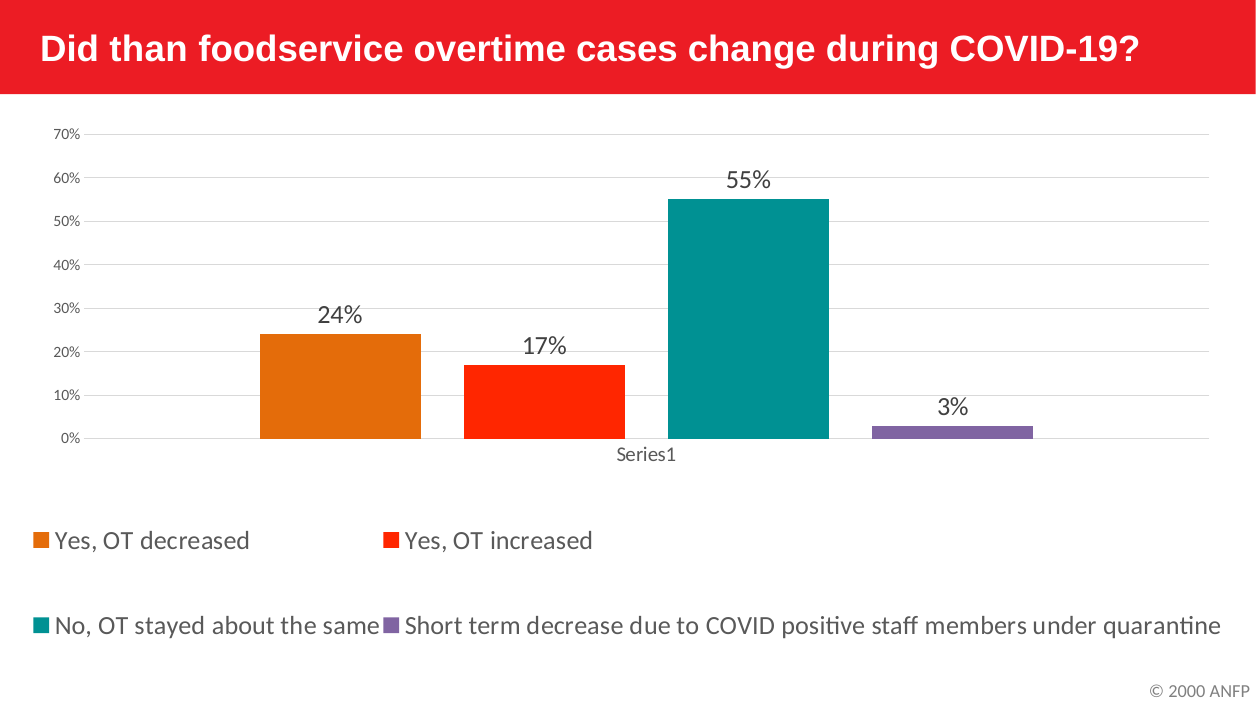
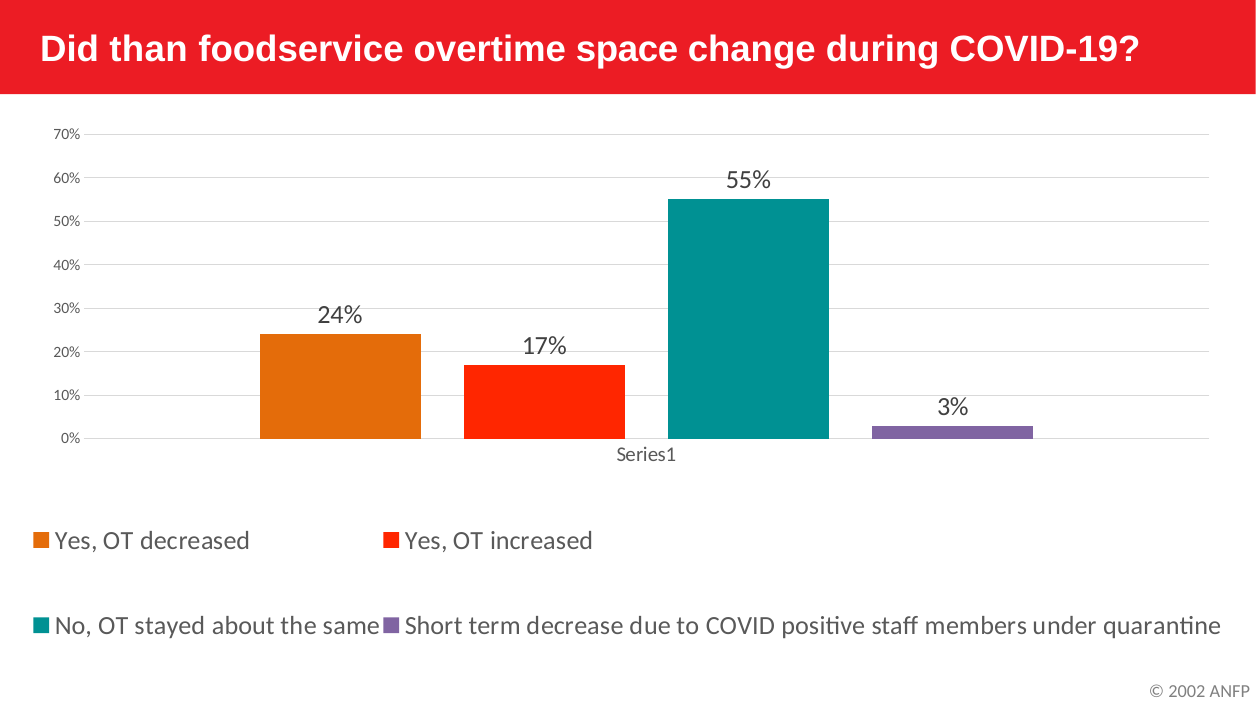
cases: cases -> space
2000: 2000 -> 2002
